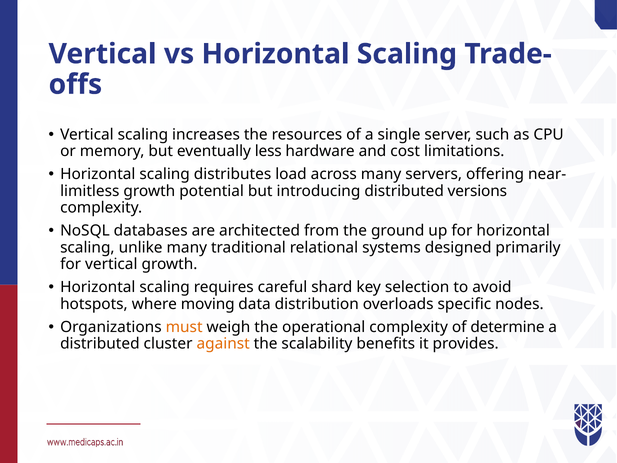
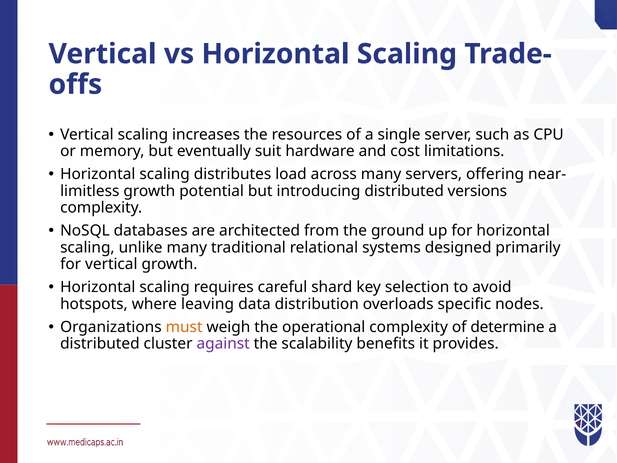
less: less -> suit
moving: moving -> leaving
against colour: orange -> purple
